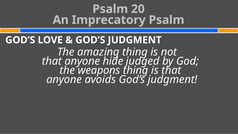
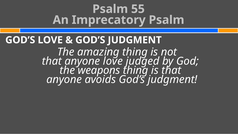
20: 20 -> 55
anyone hide: hide -> love
